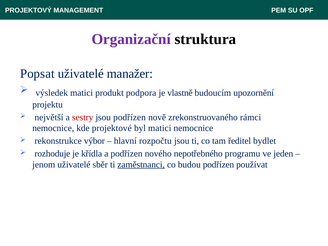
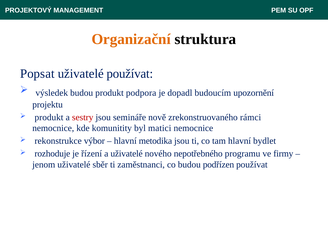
Organizační colour: purple -> orange
uživatelé manažer: manažer -> používat
výsledek matici: matici -> budou
vlastně: vlastně -> dopadl
největší at (49, 117): největší -> produkt
jsou podřízen: podřízen -> semináře
projektové: projektové -> komunitity
rozpočtu: rozpočtu -> metodika
tam ředitel: ředitel -> hlavní
křídla: křídla -> řízení
a podřízen: podřízen -> uživatelé
jeden: jeden -> firmy
zaměstnanci underline: present -> none
